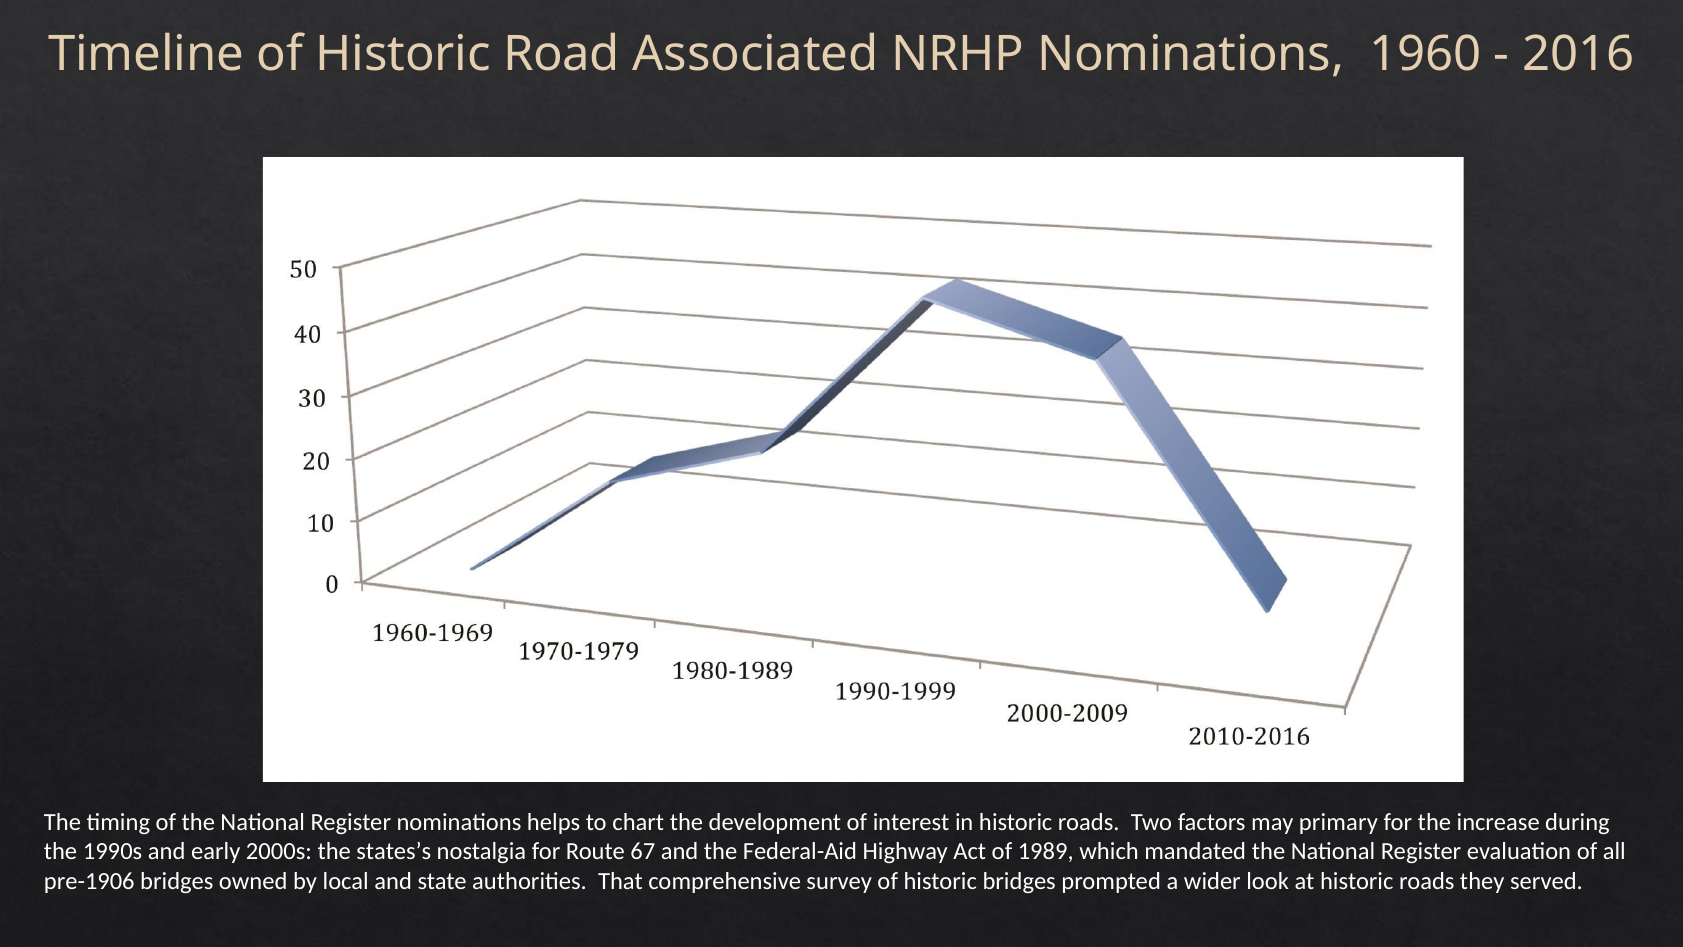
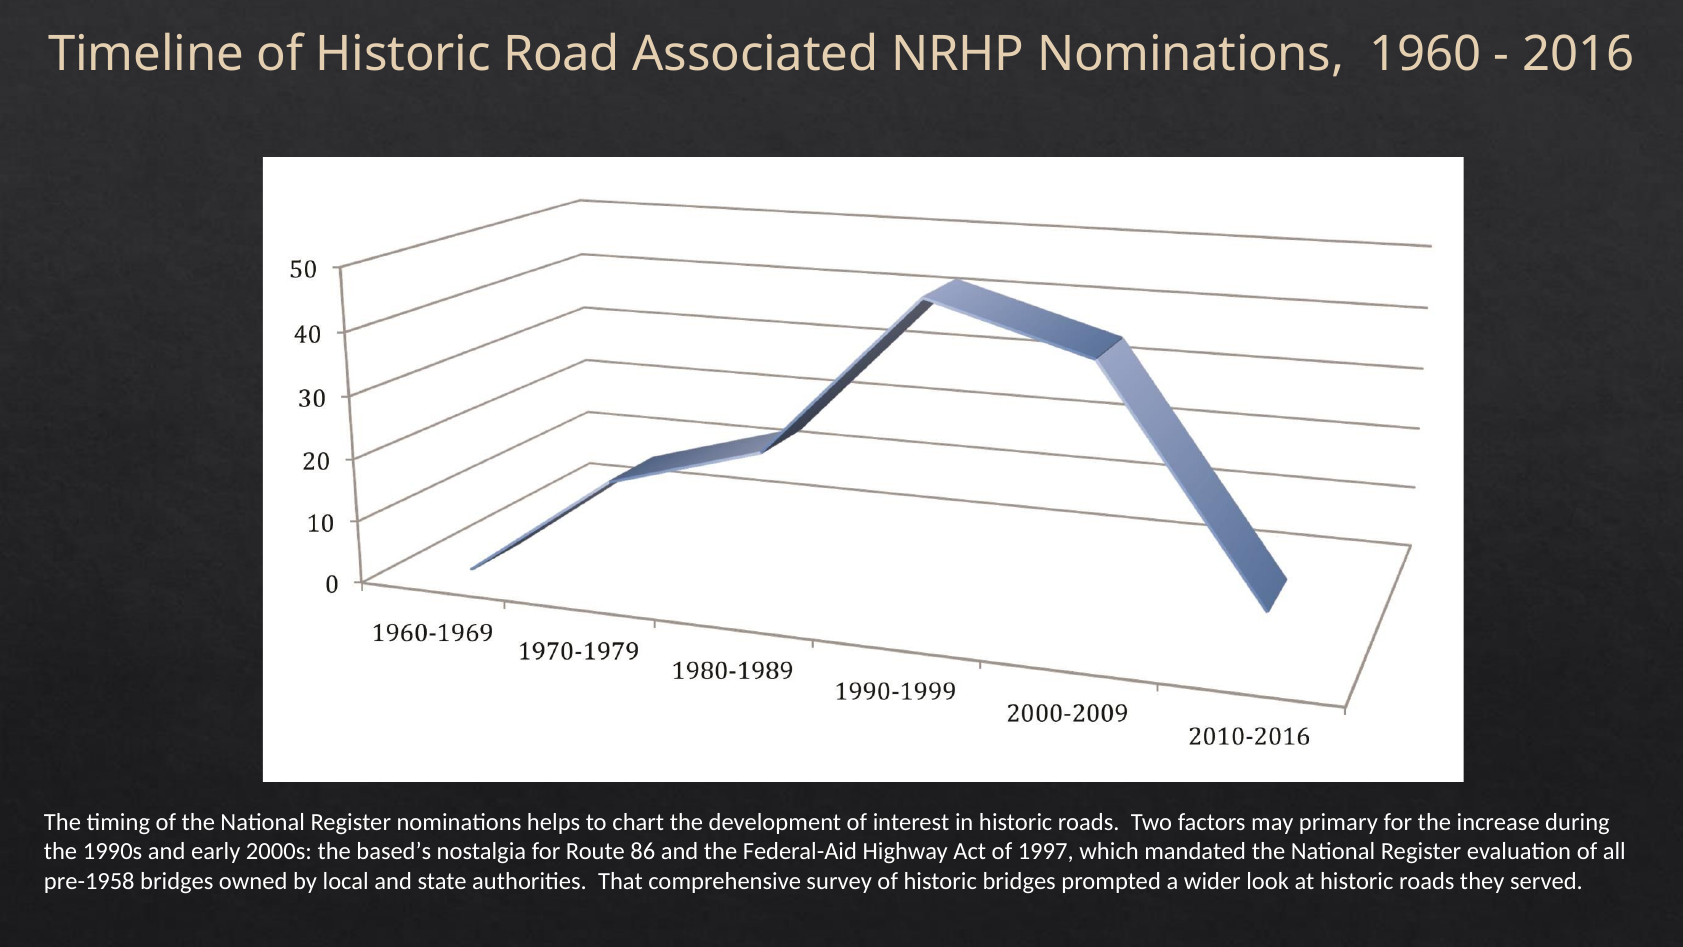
states’s: states’s -> based’s
67: 67 -> 86
1989: 1989 -> 1997
pre-1906: pre-1906 -> pre-1958
